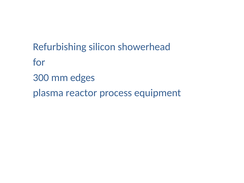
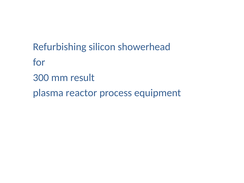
edges: edges -> result
